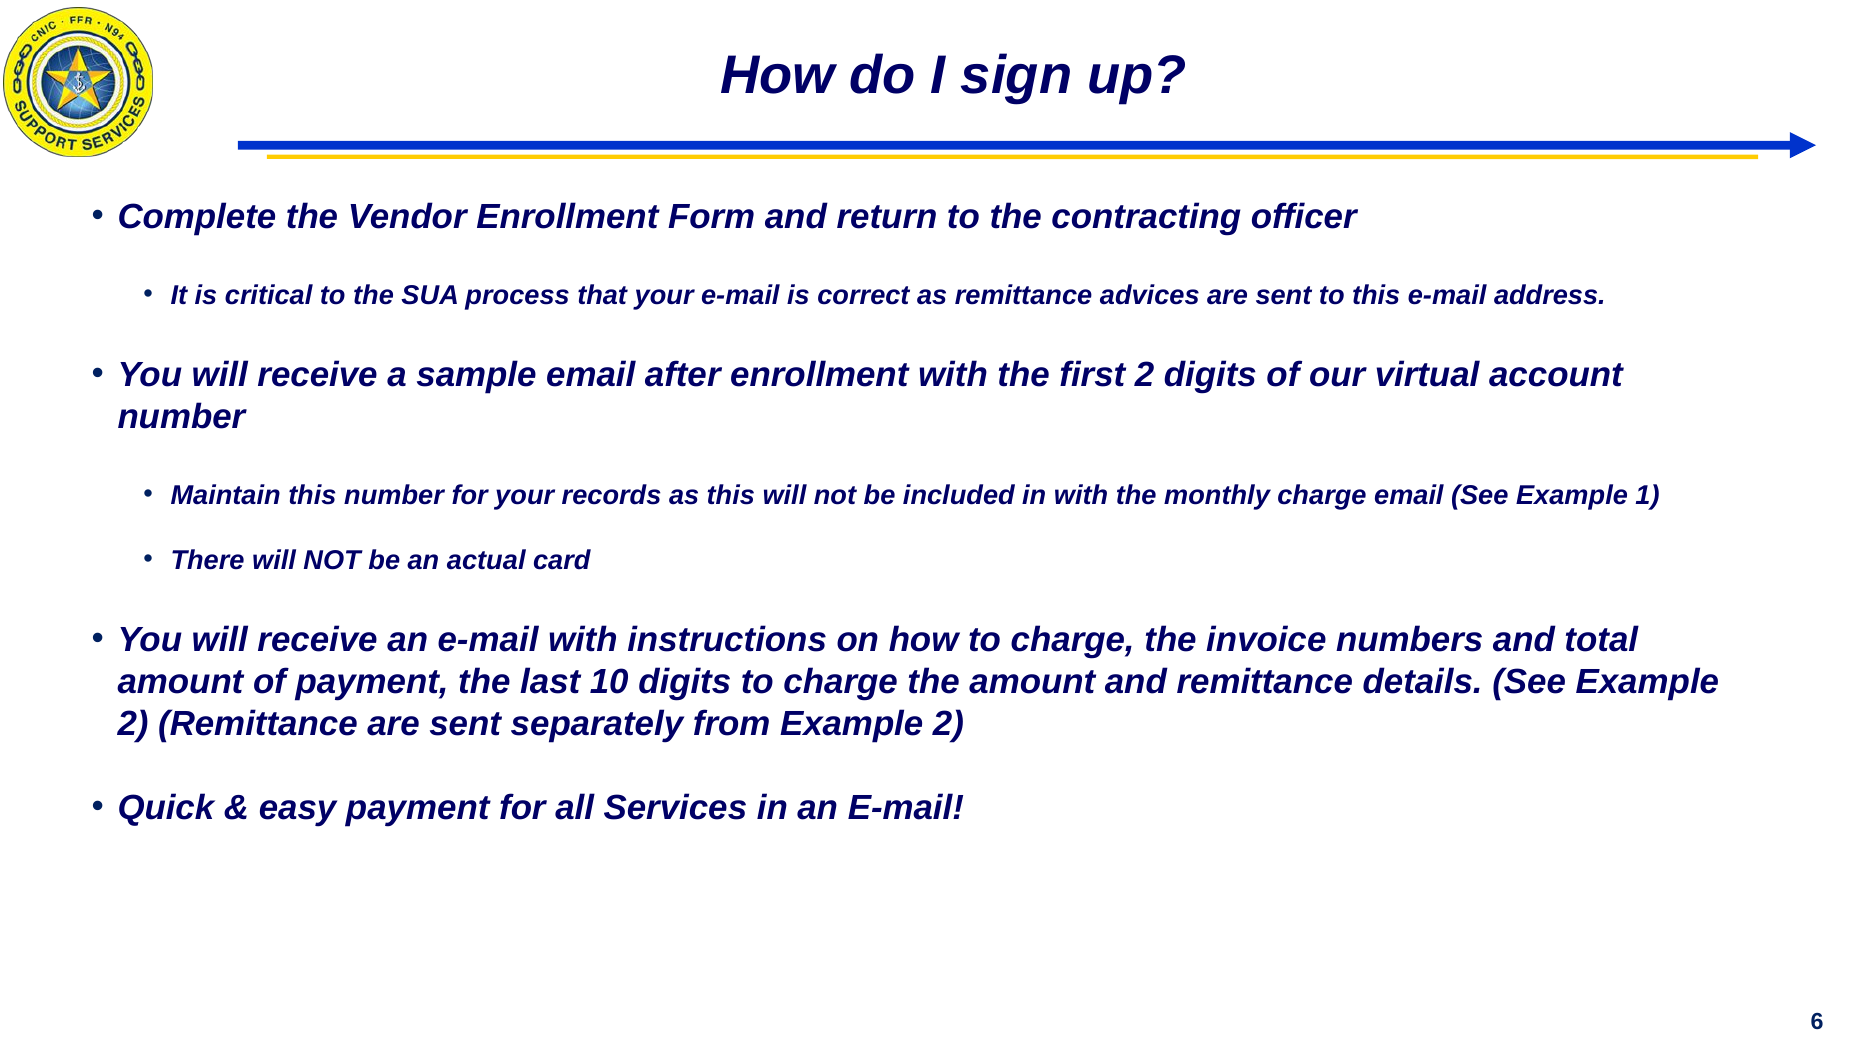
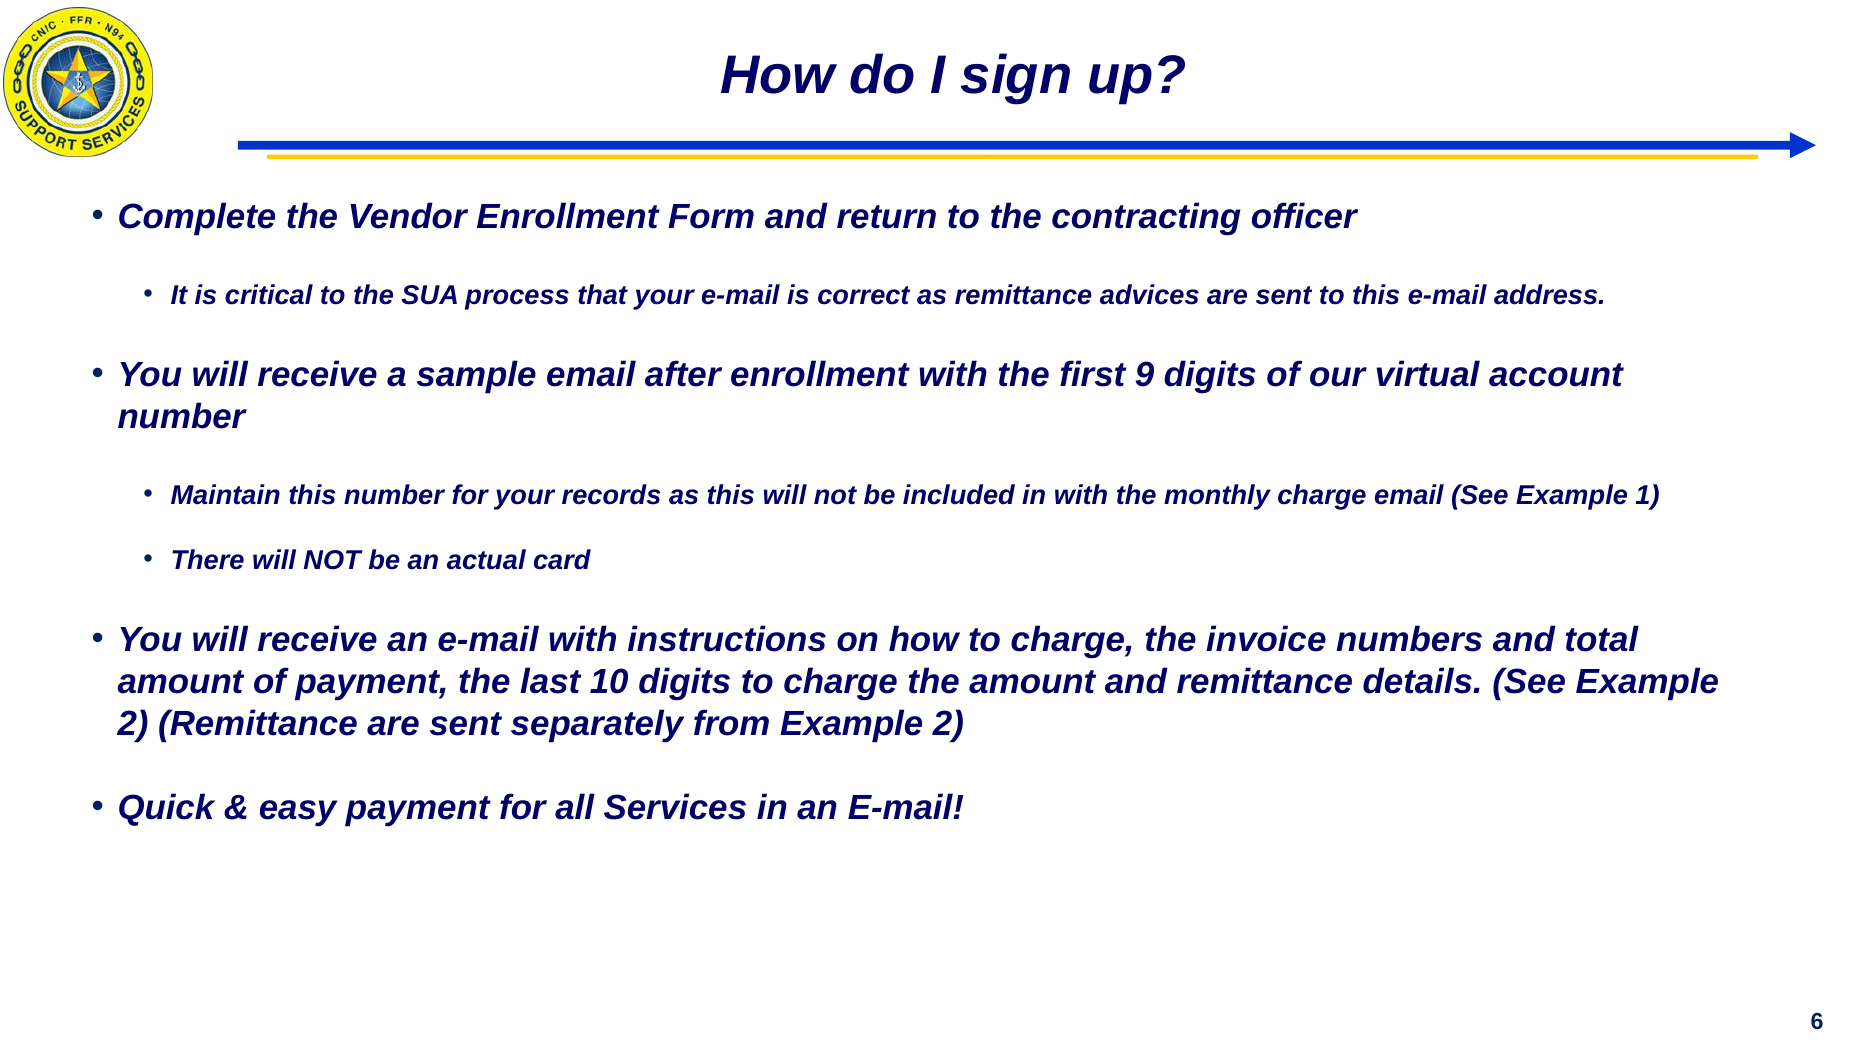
first 2: 2 -> 9
